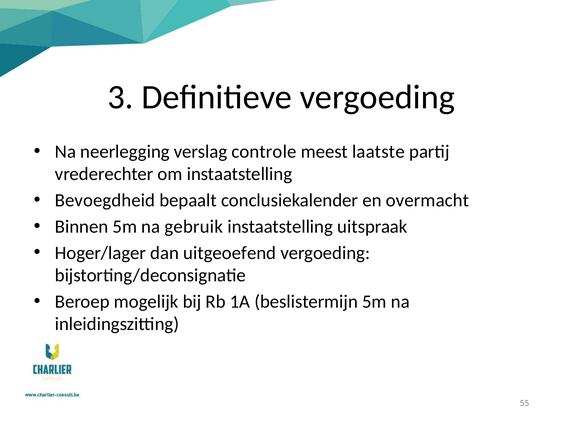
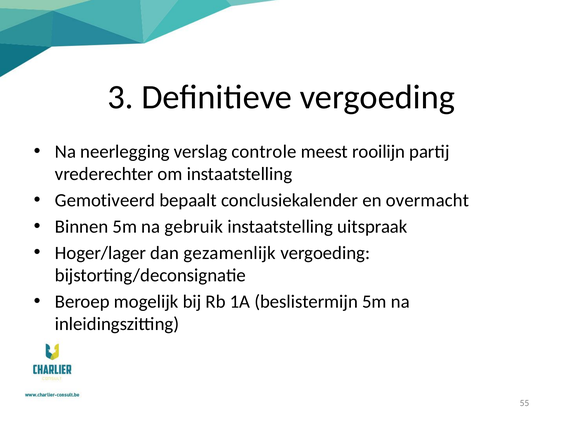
laatste: laatste -> rooilijn
Bevoegdheid: Bevoegdheid -> Gemotiveerd
uitgeoefend: uitgeoefend -> gezamenlijk
